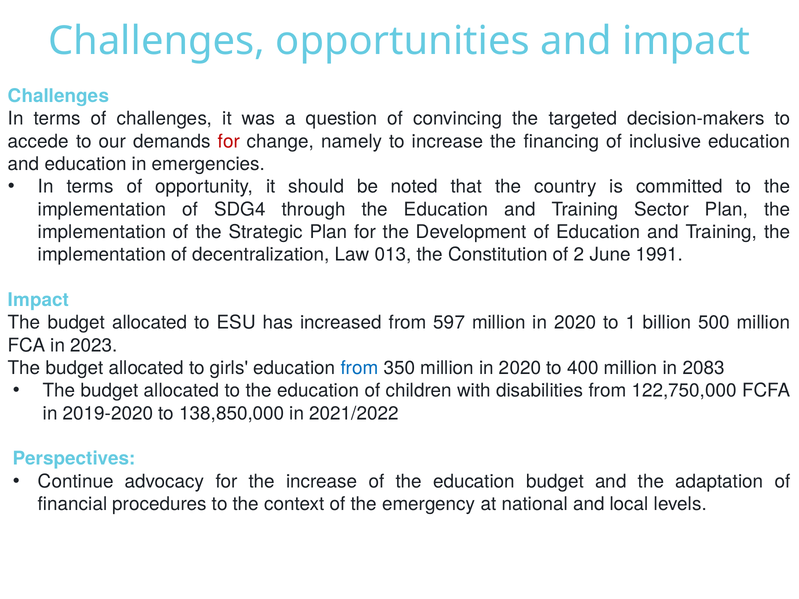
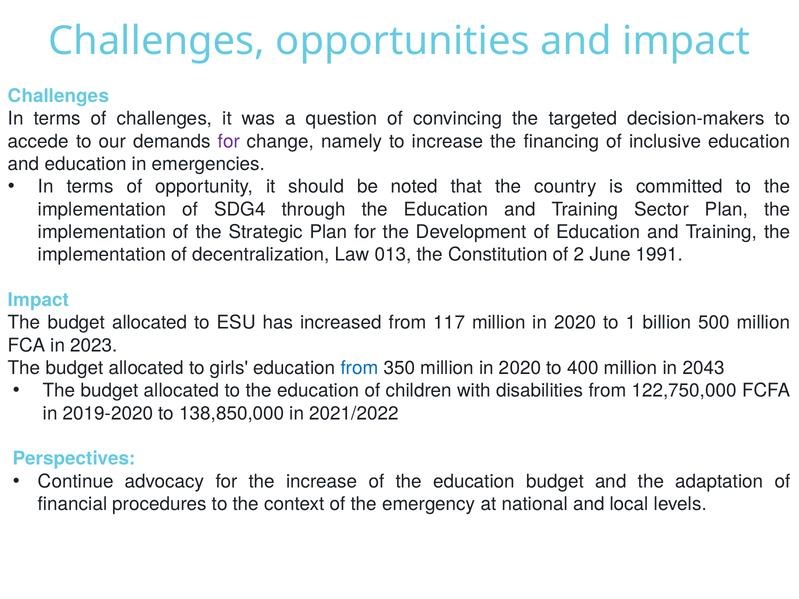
for at (229, 141) colour: red -> purple
597: 597 -> 117
2083: 2083 -> 2043
